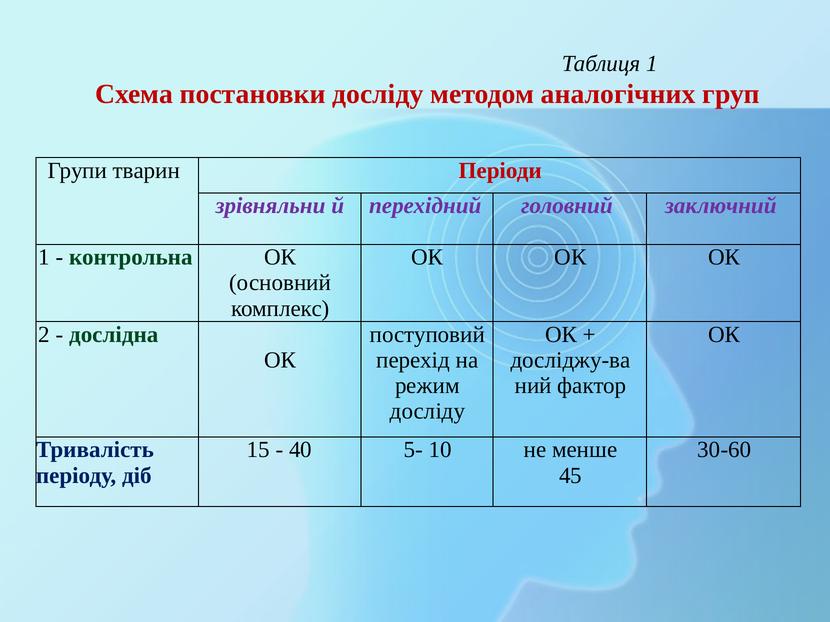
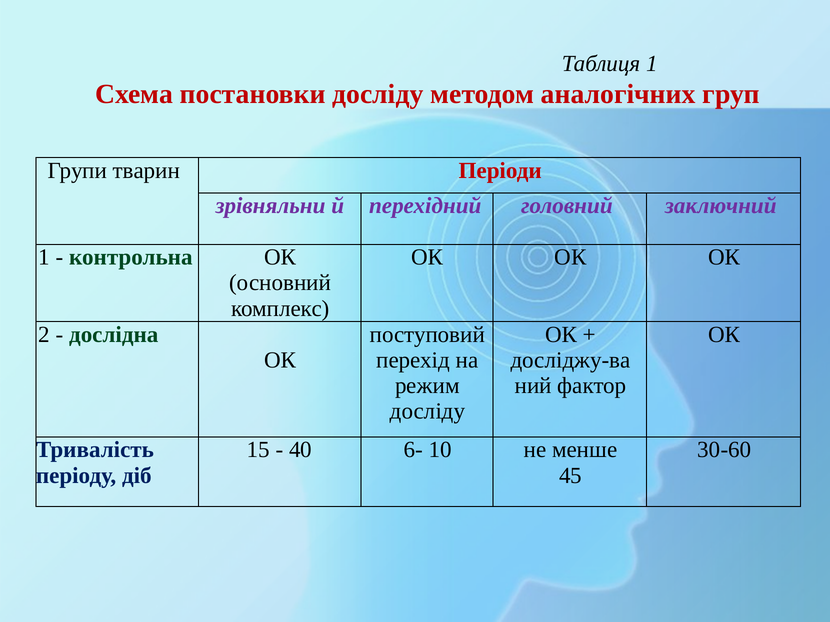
5-: 5- -> 6-
